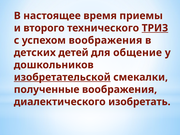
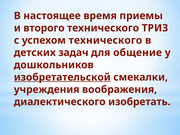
ТРИЗ underline: present -> none
успехом воображения: воображения -> технического
детей: детей -> задач
полученные: полученные -> учреждения
